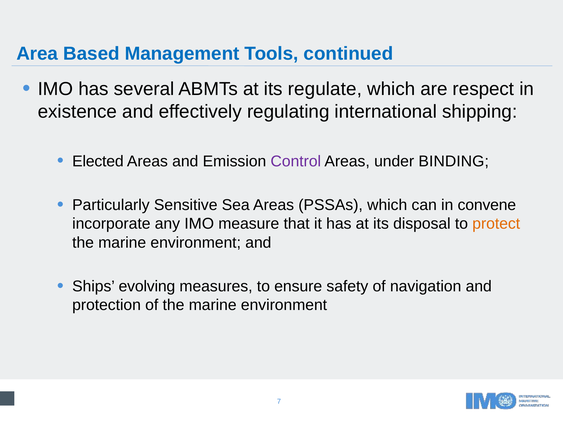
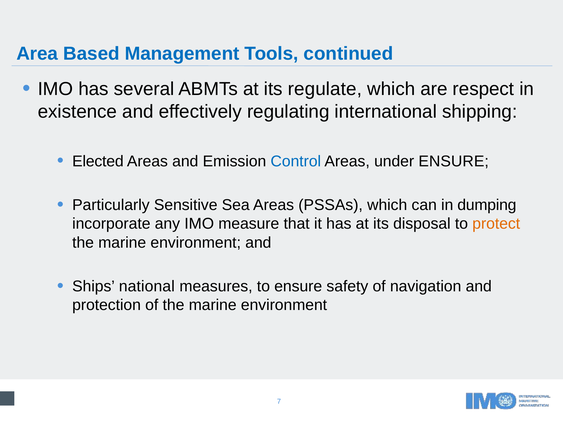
Control colour: purple -> blue
under BINDING: BINDING -> ENSURE
convene: convene -> dumping
evolving: evolving -> national
